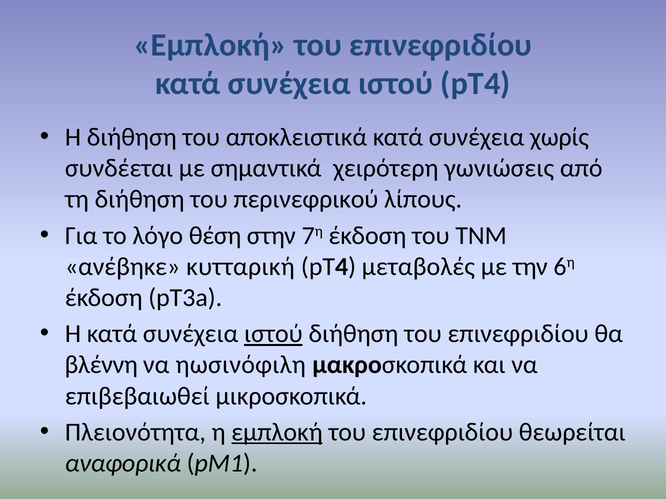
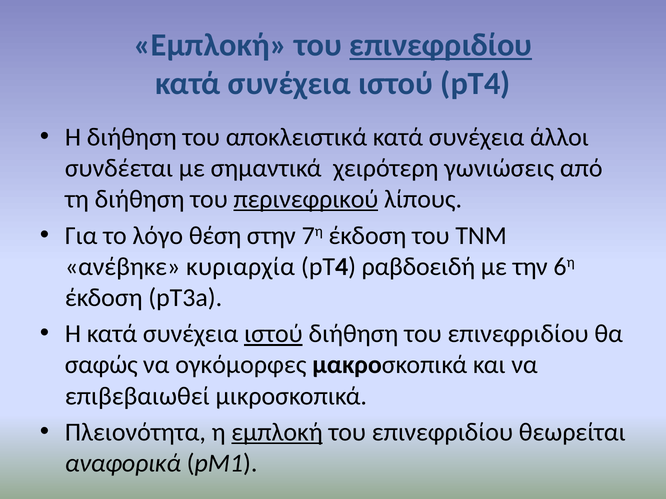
επινεφριδίου at (441, 45) underline: none -> present
χωρίς: χωρίς -> άλλοι
περινεφρικού underline: none -> present
κυτταρική: κυτταρική -> κυριαρχία
μεταβολές: μεταβολές -> ραβδοειδή
βλέννη: βλέννη -> σαφώς
ηωσινόφιλη: ηωσινόφιλη -> ογκόμορφες
